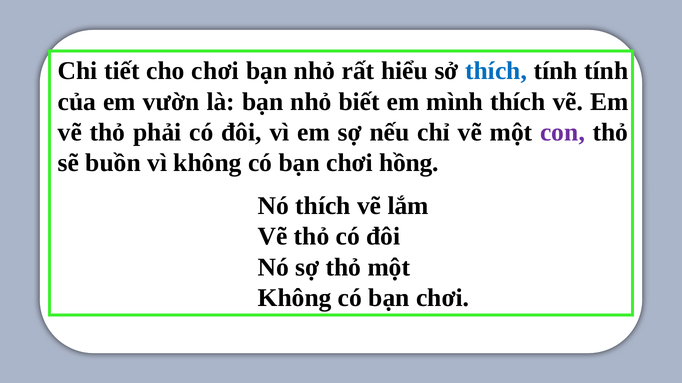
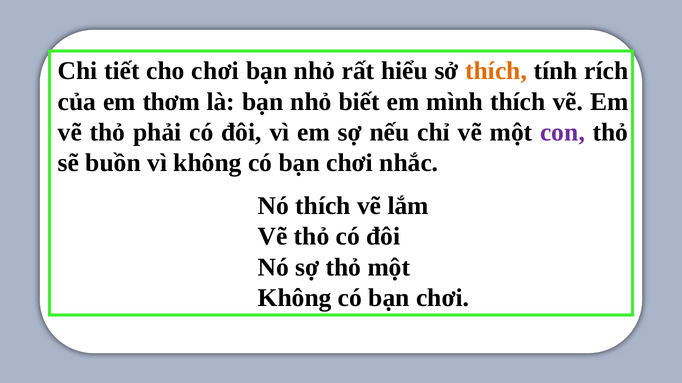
thích at (496, 71) colour: blue -> orange
tính tính: tính -> rích
vườn: vườn -> thơm
hồng: hồng -> nhắc
